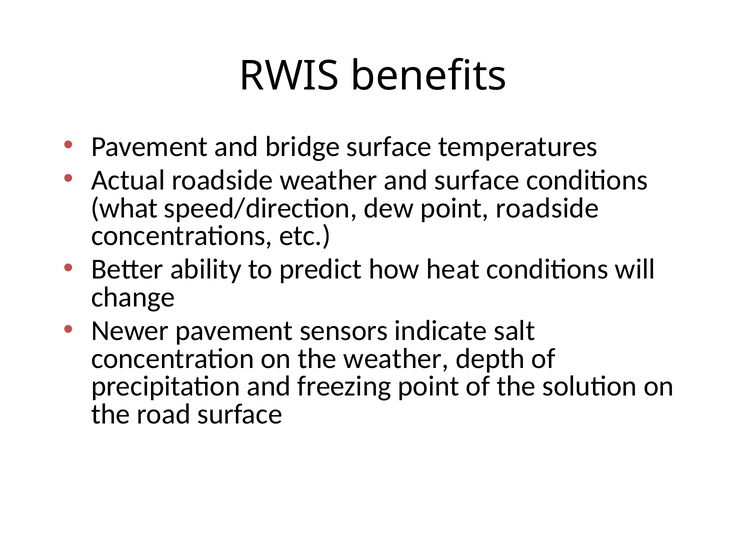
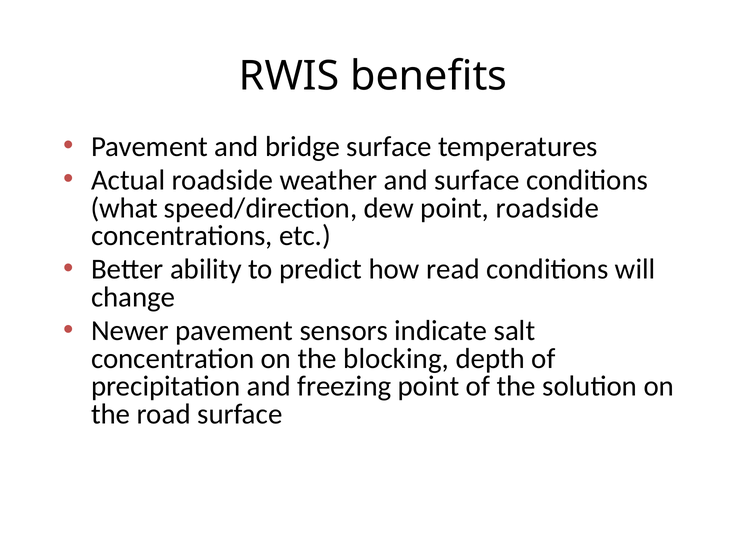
heat: heat -> read
the weather: weather -> blocking
